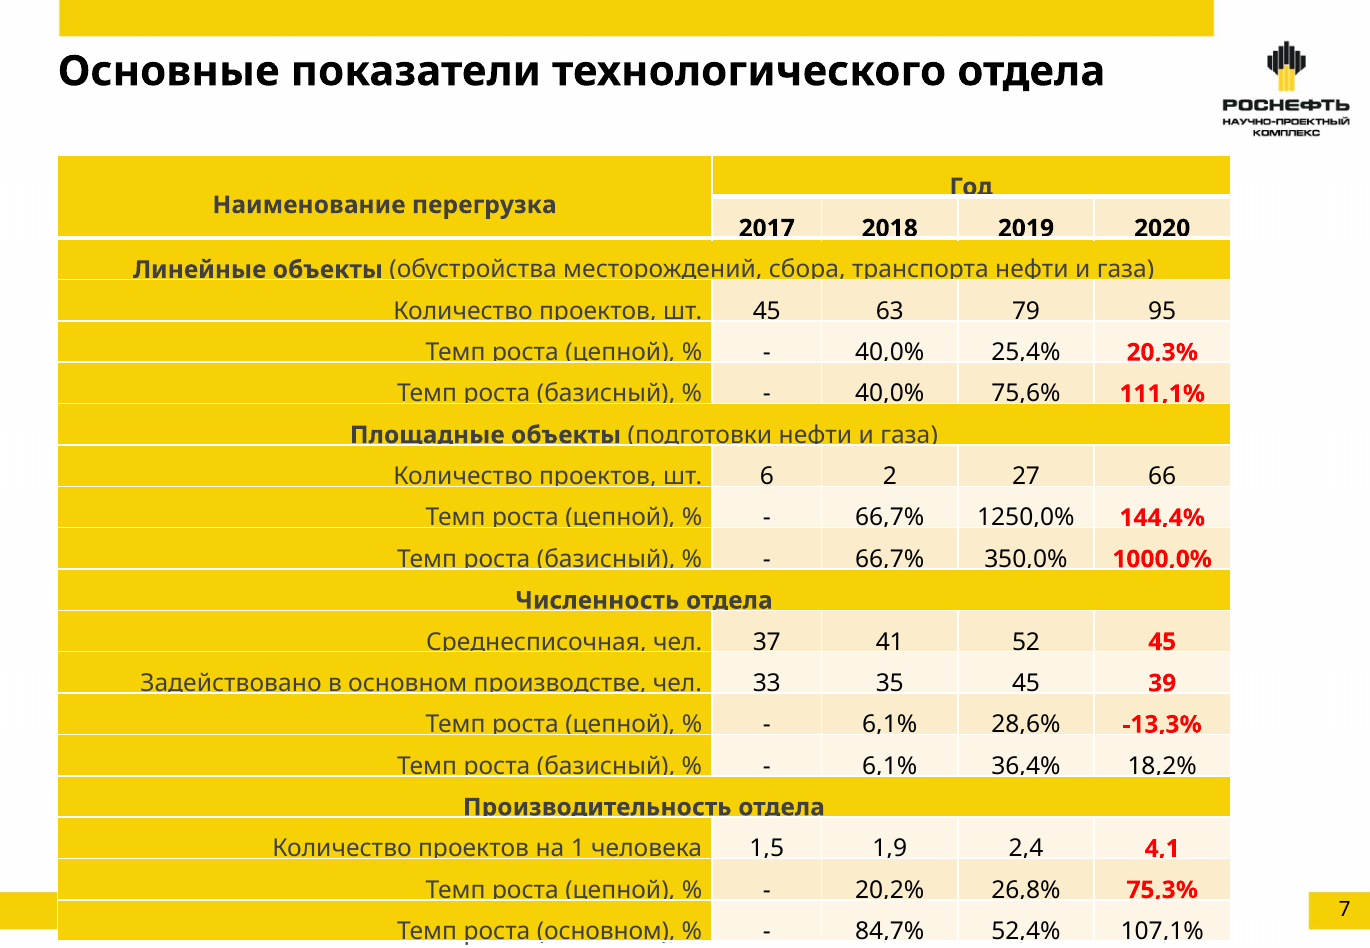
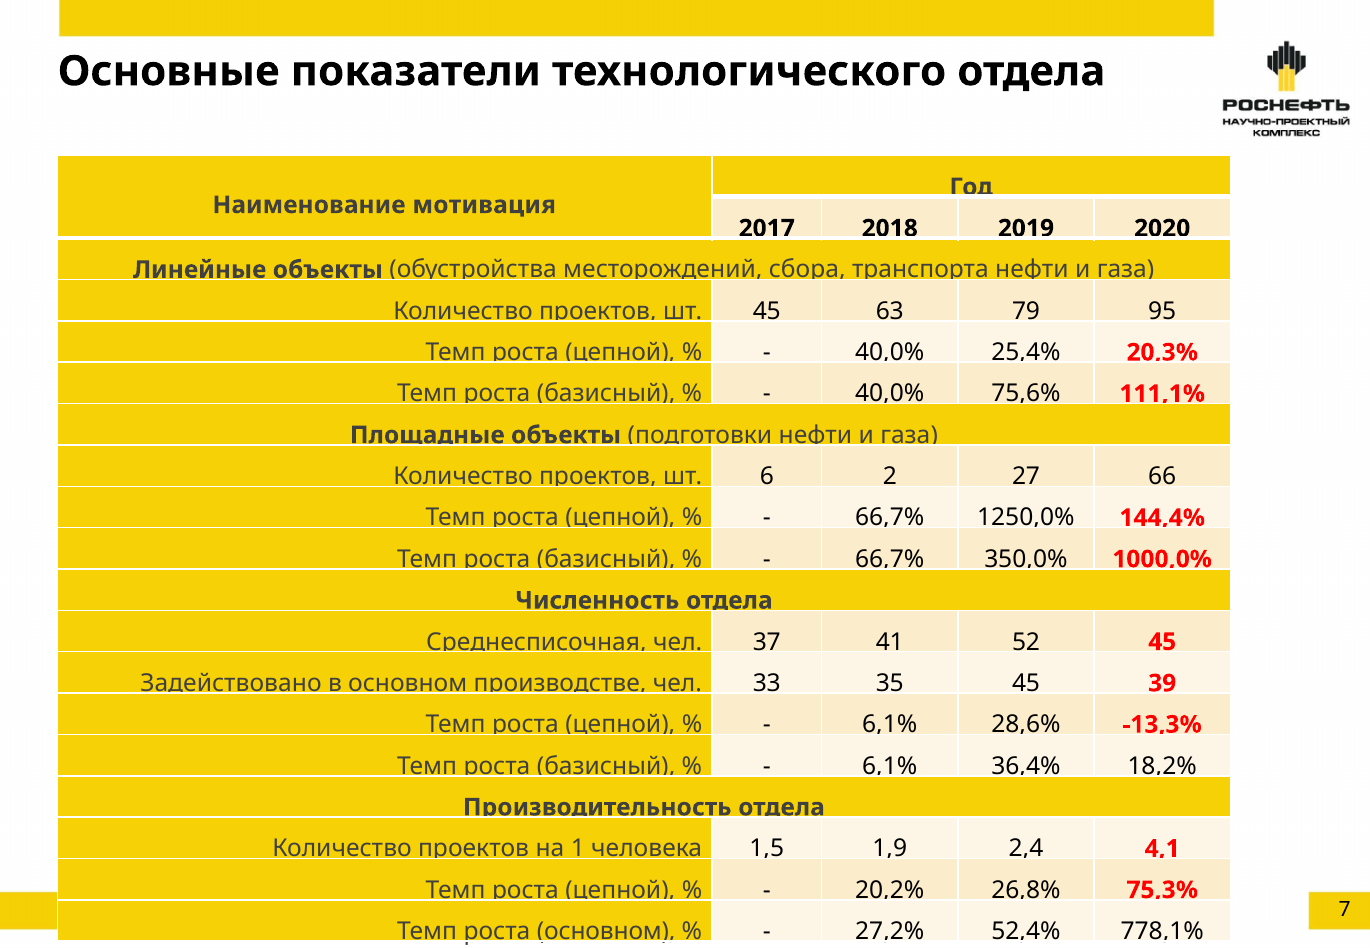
перегрузка: перегрузка -> мотивация
84,7%: 84,7% -> 27,2%
107,1%: 107,1% -> 778,1%
